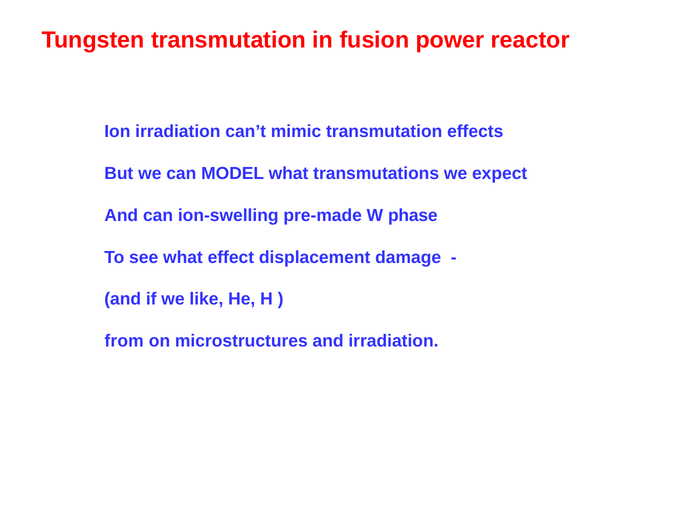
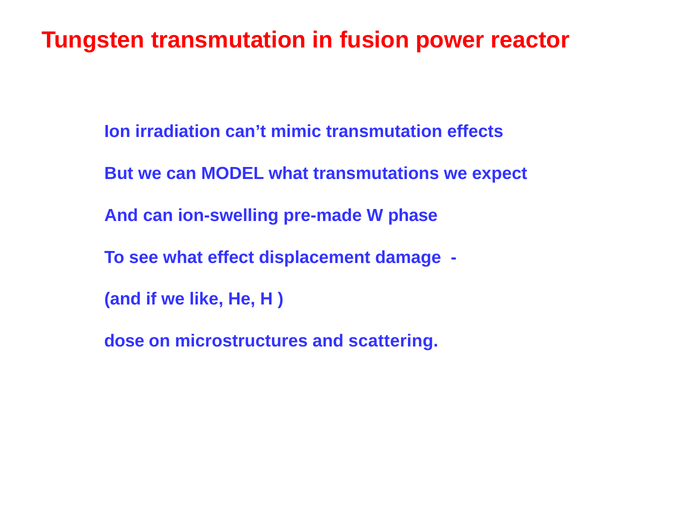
from: from -> dose
and irradiation: irradiation -> scattering
